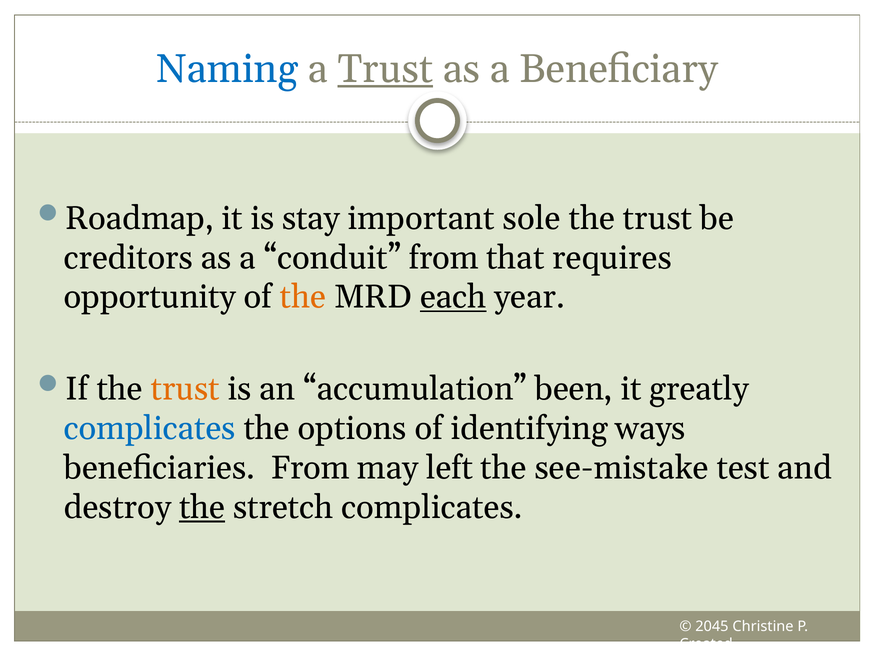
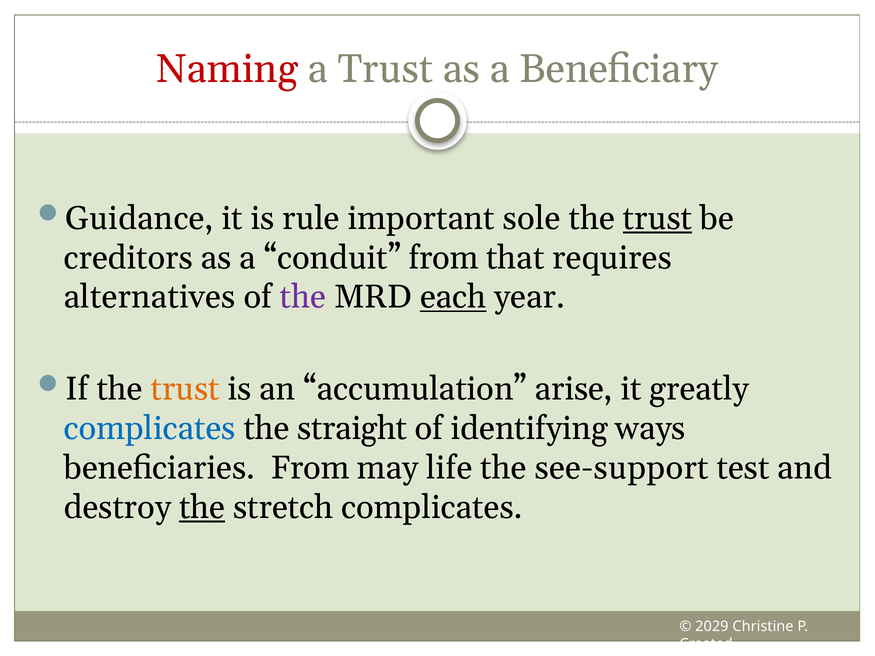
Naming colour: blue -> red
Trust at (385, 69) underline: present -> none
Roadmap: Roadmap -> Guidance
stay: stay -> rule
trust at (657, 218) underline: none -> present
opportunity: opportunity -> alternatives
the at (303, 297) colour: orange -> purple
been: been -> arise
options: options -> straight
left: left -> life
see-mistake: see-mistake -> see-support
2045: 2045 -> 2029
